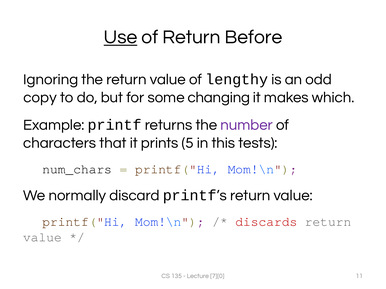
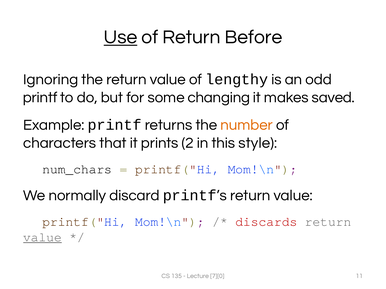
copy at (40, 97): copy -> printf
which: which -> saved
number colour: purple -> orange
5: 5 -> 2
tests: tests -> style
value at (42, 237) underline: none -> present
